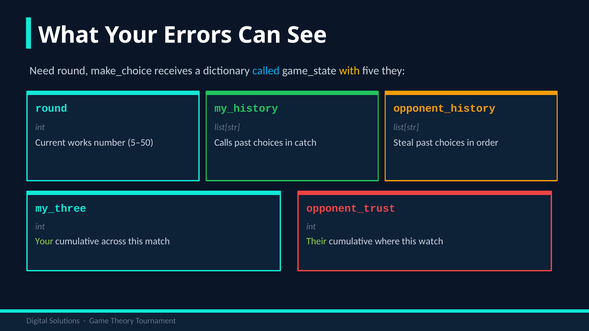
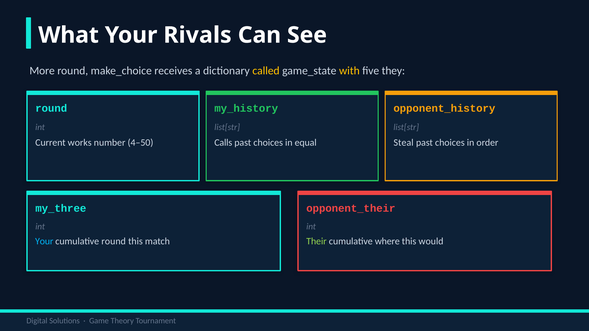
Errors: Errors -> Rivals
Need: Need -> More
called colour: light blue -> yellow
5–50: 5–50 -> 4–50
catch: catch -> equal
opponent_trust: opponent_trust -> opponent_their
Your at (44, 242) colour: light green -> light blue
cumulative across: across -> round
watch: watch -> would
